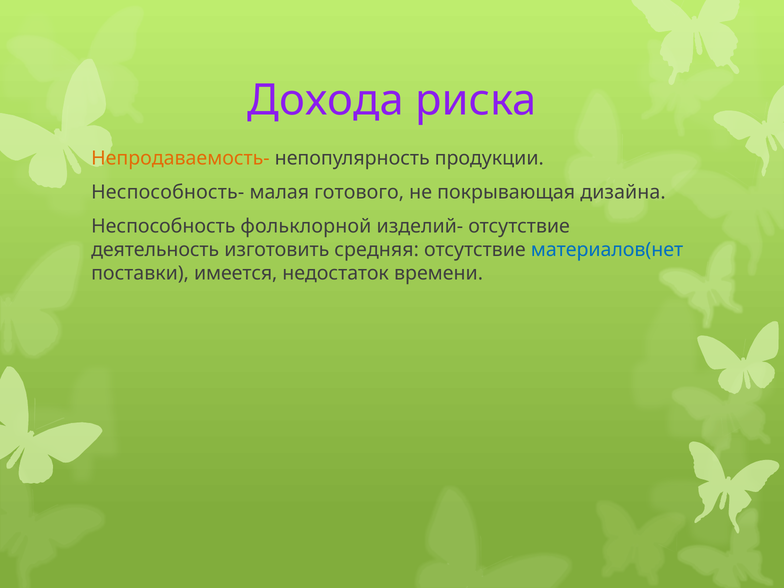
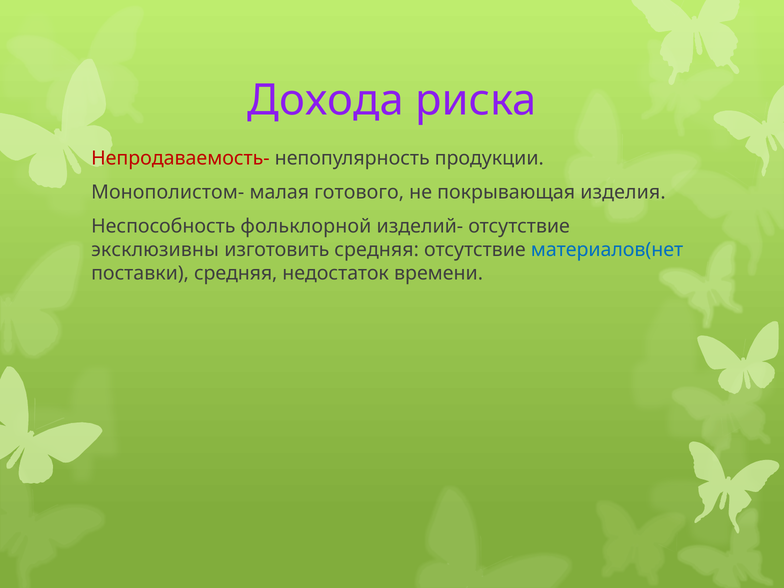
Непродаваемость- colour: orange -> red
Неспособность-: Неспособность- -> Монополистом-
дизайна: дизайна -> изделия
деятельность: деятельность -> эксклюзивны
поставки имеется: имеется -> средняя
